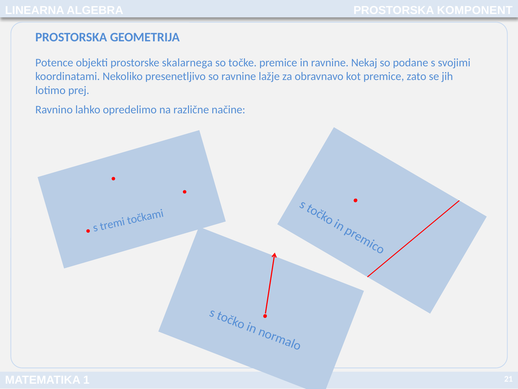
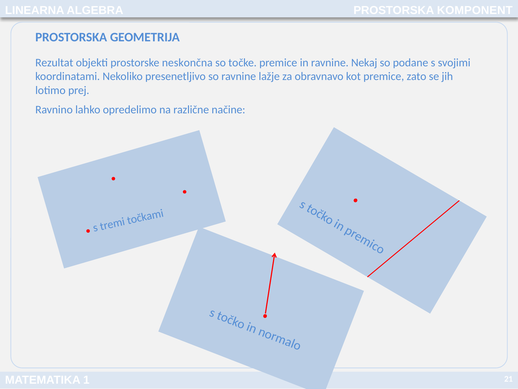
Potence: Potence -> Rezultat
skalarnega: skalarnega -> neskončna
